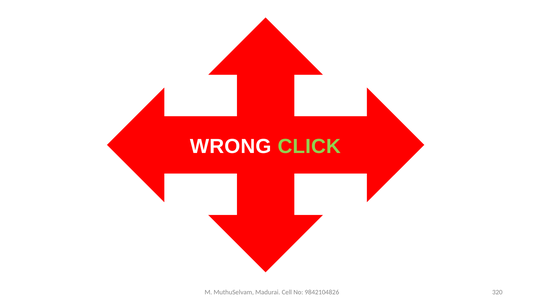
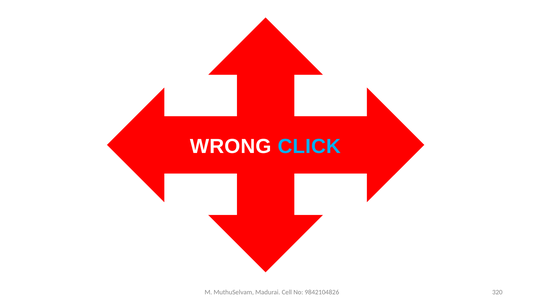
CLICK colour: light green -> light blue
